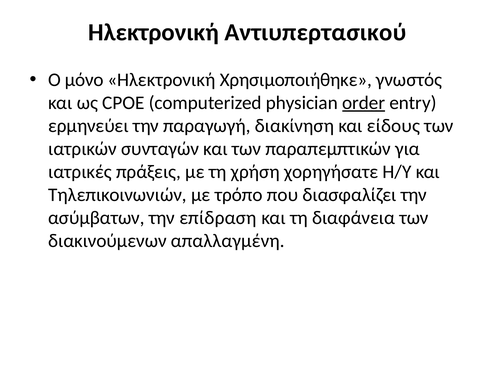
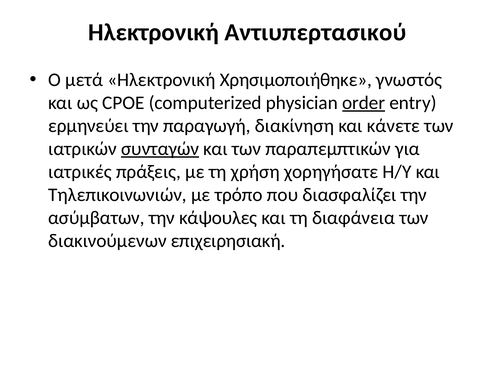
μόνο: μόνο -> μετά
είδους: είδους -> κάνετε
συνταγών underline: none -> present
επίδραση: επίδραση -> κάψουλες
απαλλαγμένη: απαλλαγμένη -> επιχειρησιακή
